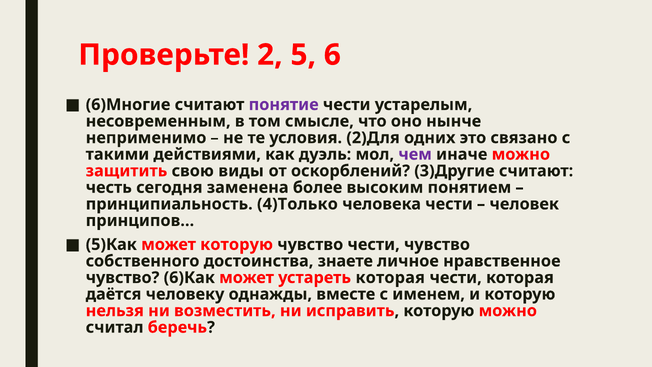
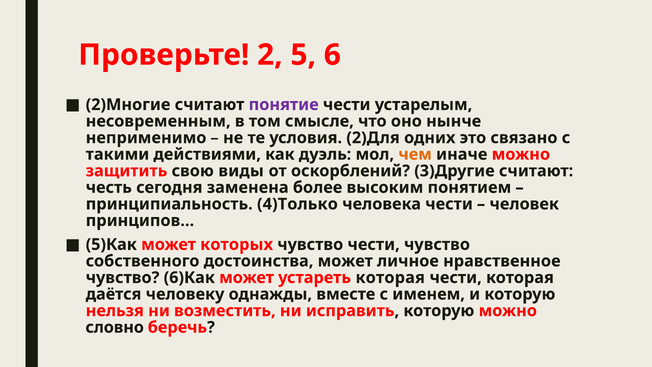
6)Многие: 6)Многие -> 2)Многие
чем colour: purple -> orange
может которую: которую -> которых
достоинства знаете: знаете -> может
считал: считал -> словно
